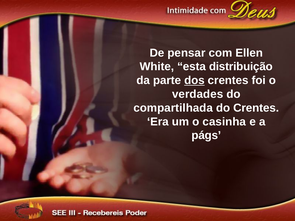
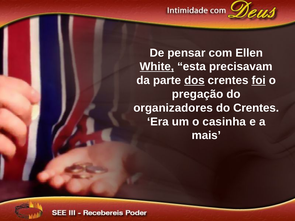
White underline: none -> present
distribuição: distribuição -> precisavam
foi underline: none -> present
verdades: verdades -> pregação
compartilhada: compartilhada -> organizadores
págs: págs -> mais
